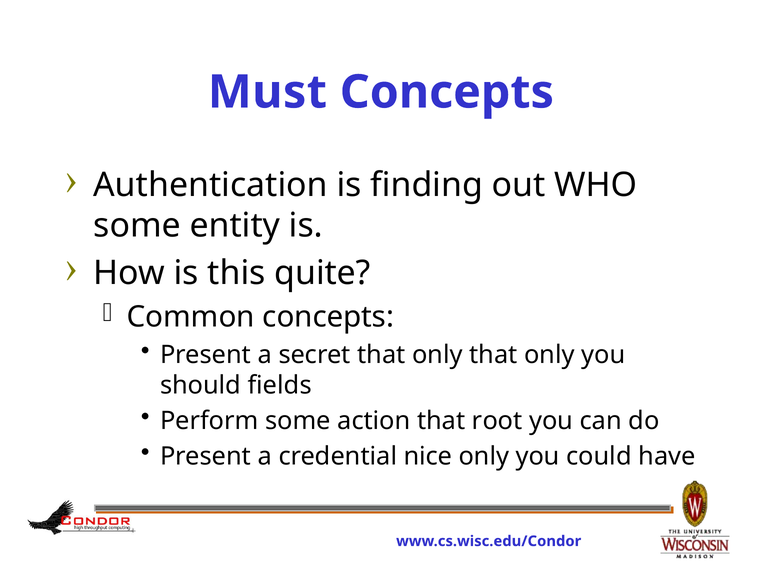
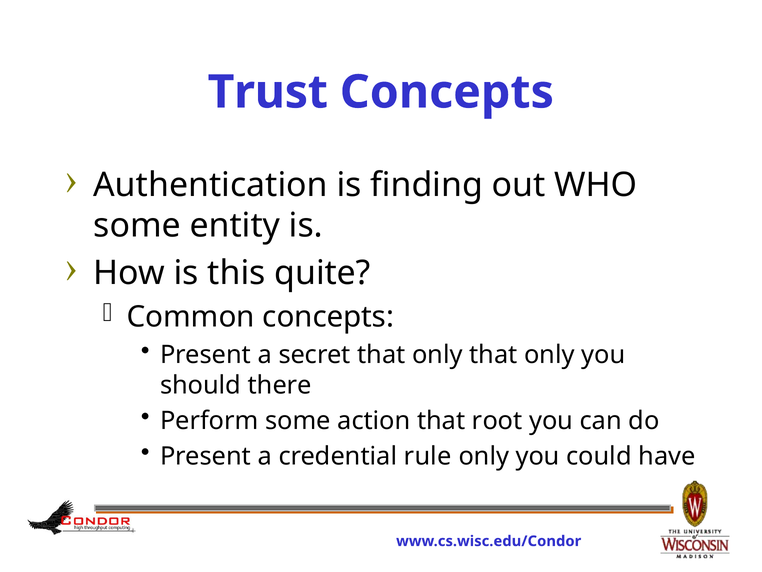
Must: Must -> Trust
fields: fields -> there
nice: nice -> rule
